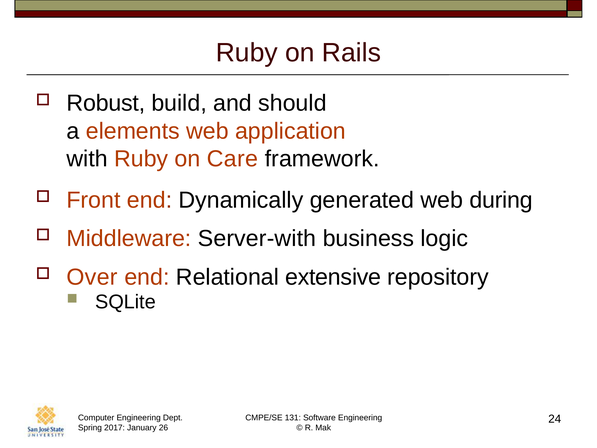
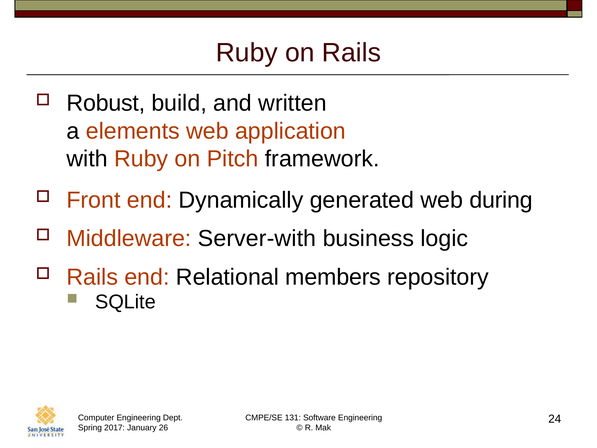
should: should -> written
Care: Care -> Pitch
Over at (92, 277): Over -> Rails
extensive: extensive -> members
